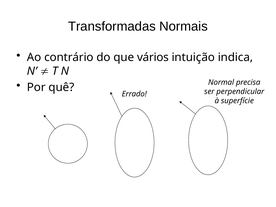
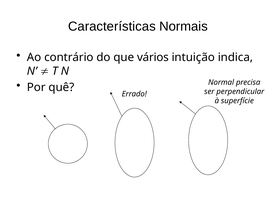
Transformadas: Transformadas -> Características
